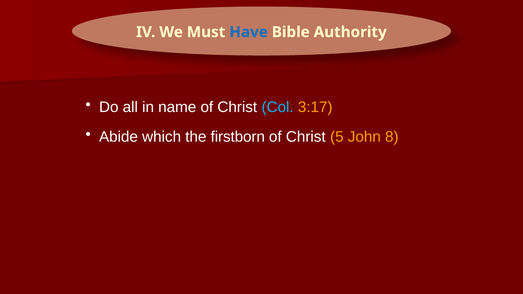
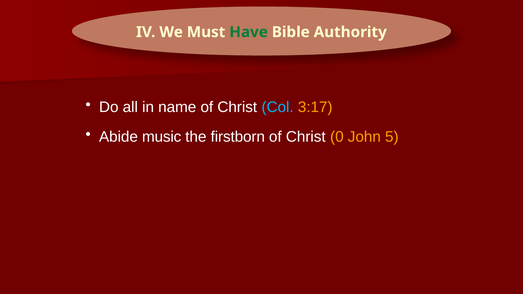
Have colour: blue -> green
which: which -> music
5: 5 -> 0
8: 8 -> 5
